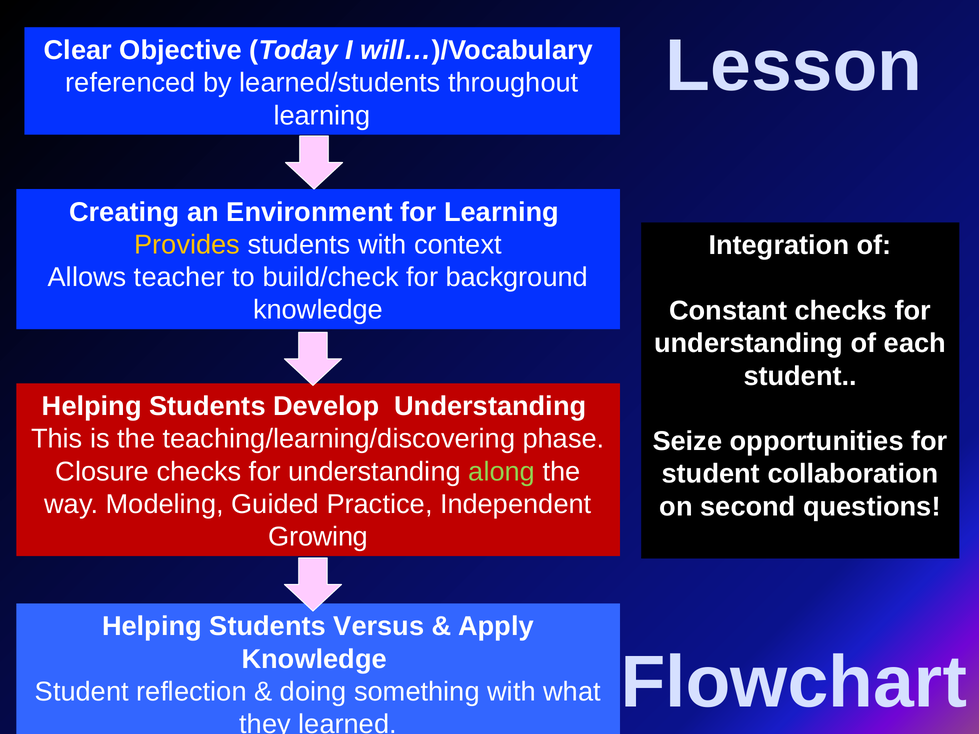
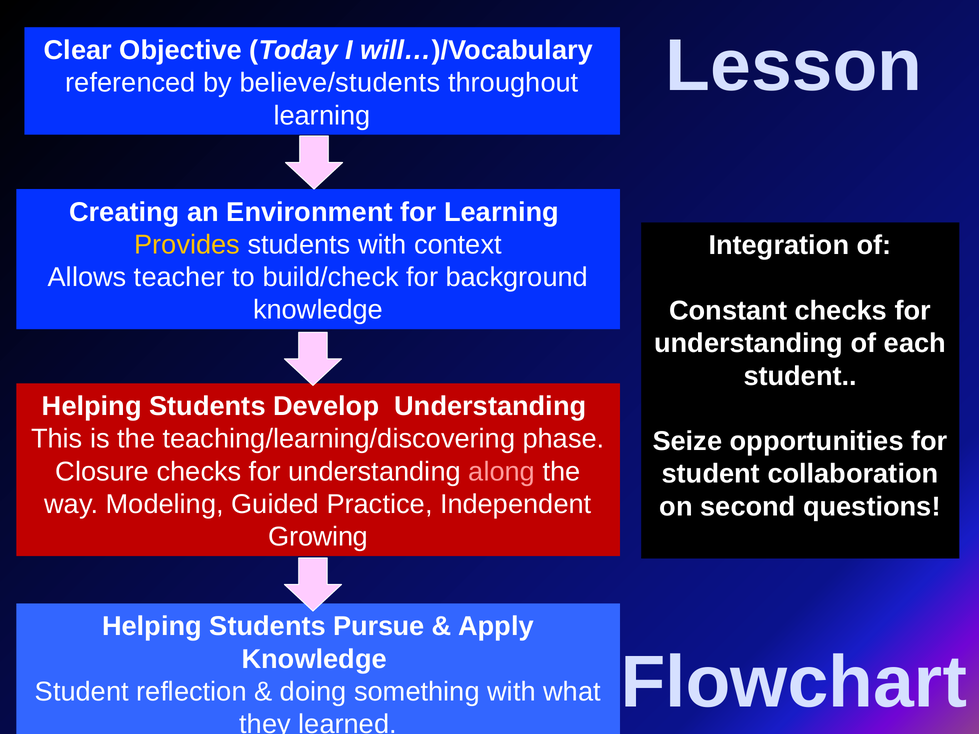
learned/students: learned/students -> believe/students
along colour: light green -> pink
Versus: Versus -> Pursue
